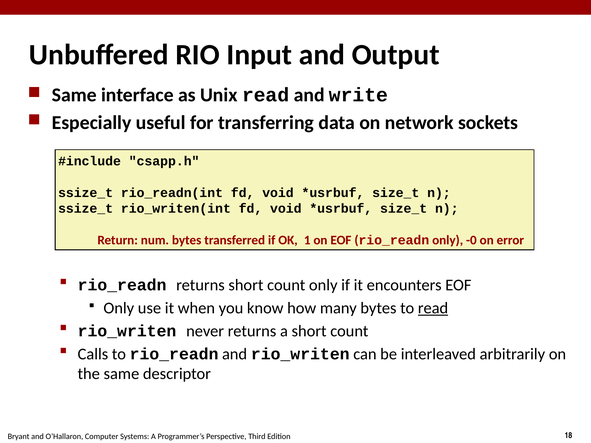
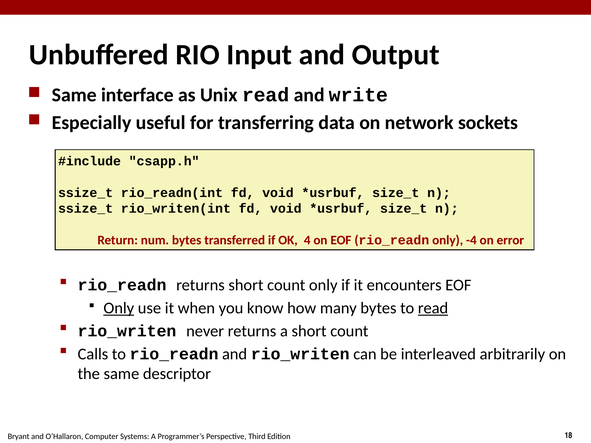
1: 1 -> 4
-0: -0 -> -4
Only at (119, 308) underline: none -> present
